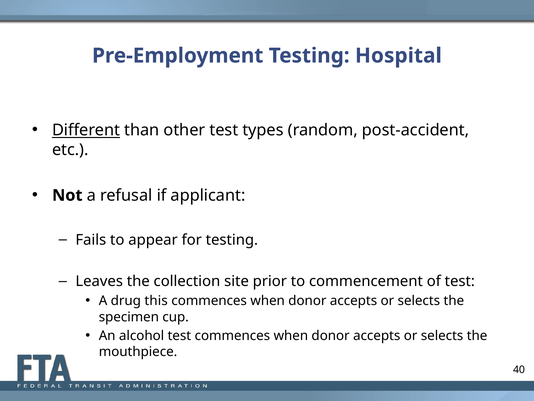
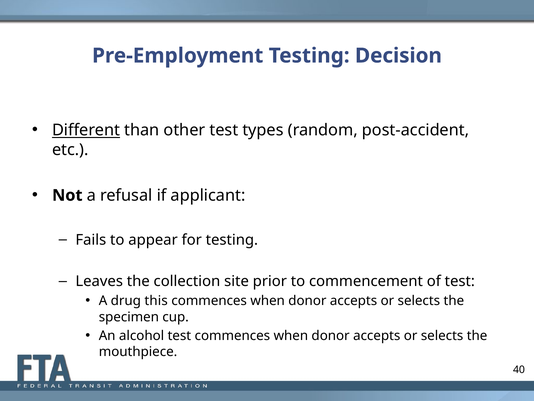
Hospital: Hospital -> Decision
